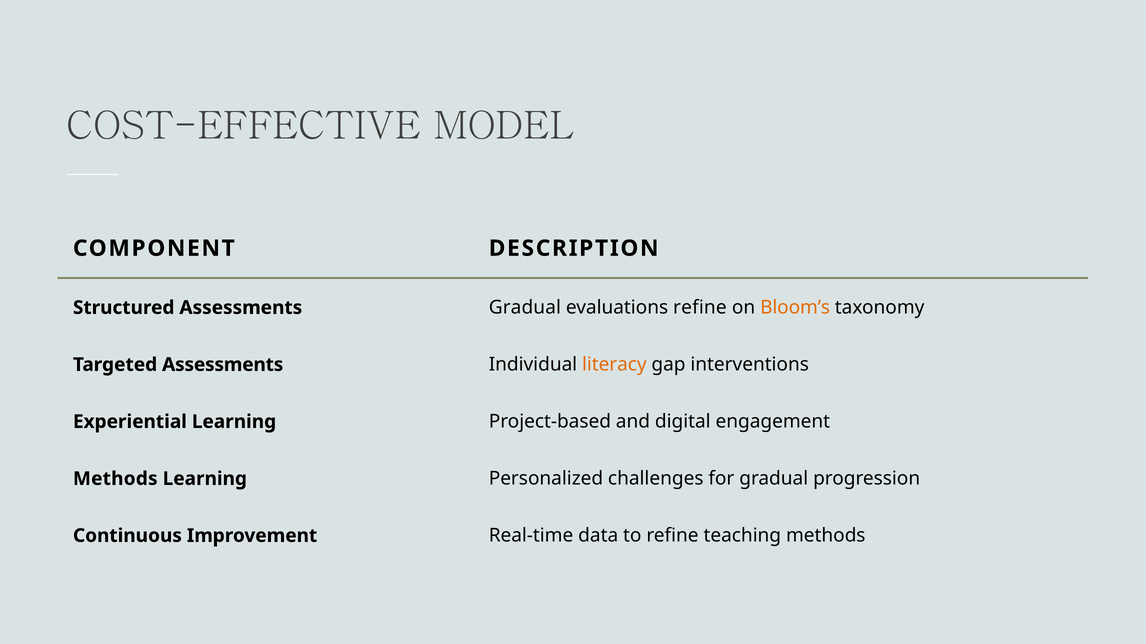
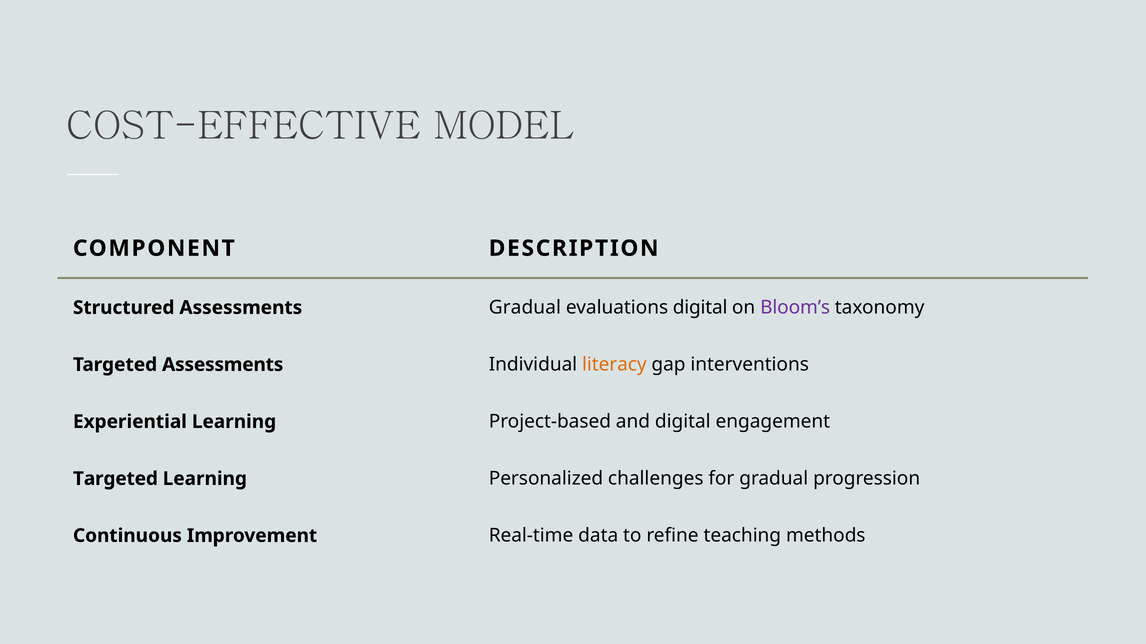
evaluations refine: refine -> digital
Bloom’s colour: orange -> purple
Methods at (115, 479): Methods -> Targeted
